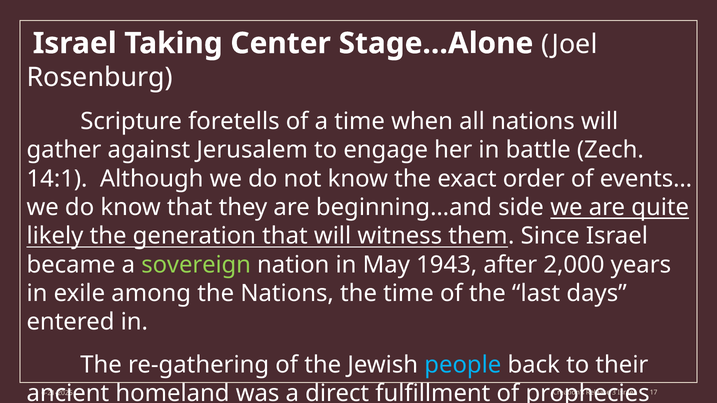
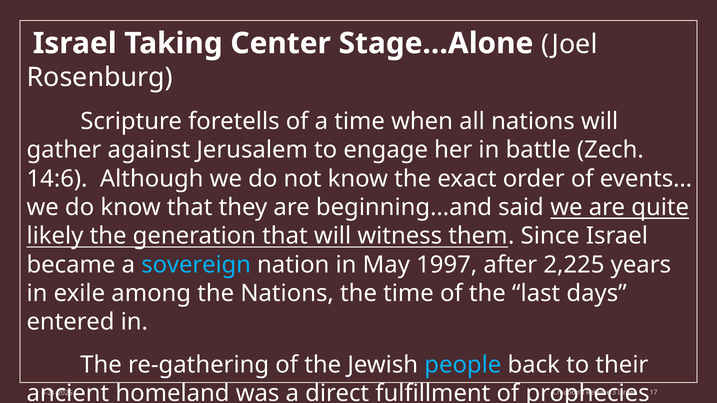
14:1: 14:1 -> 14:6
side: side -> said
sovereign colour: light green -> light blue
1943: 1943 -> 1997
2,000: 2,000 -> 2,225
